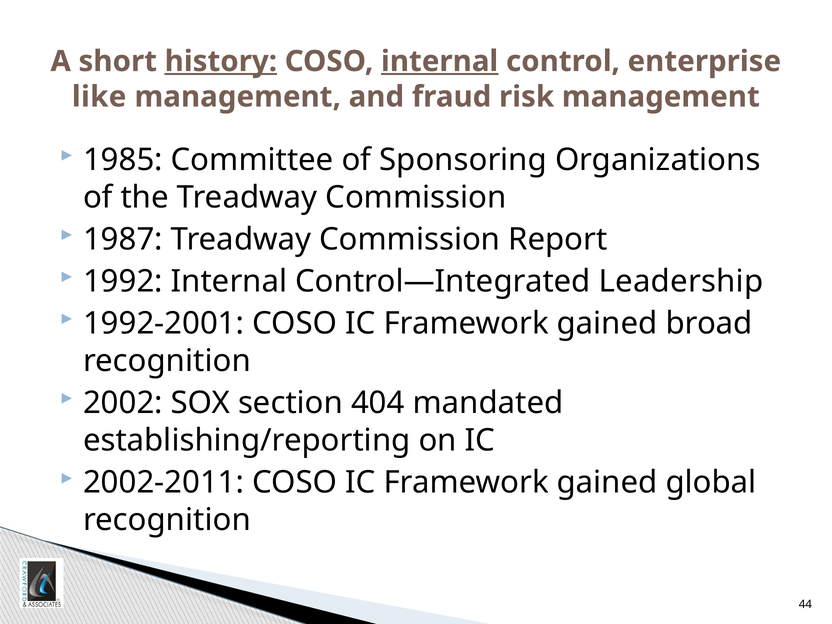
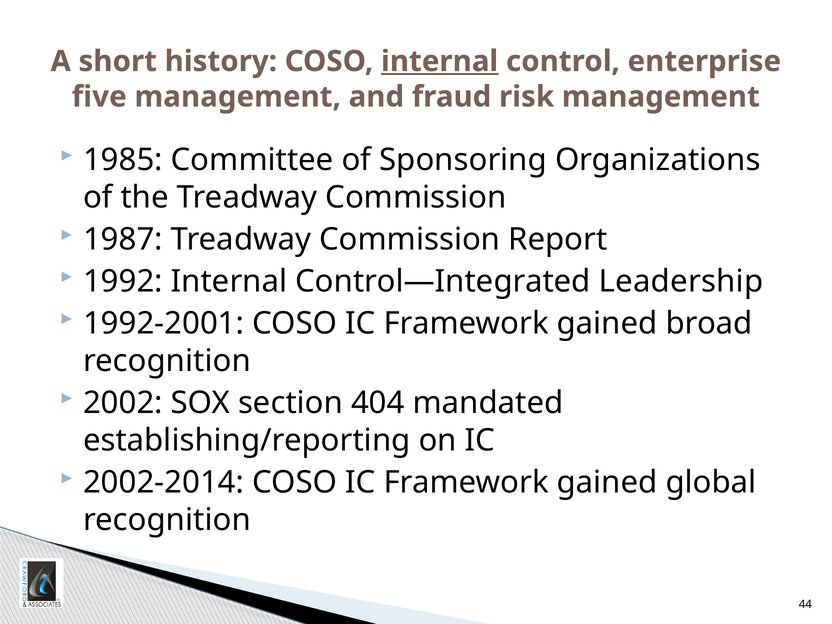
history underline: present -> none
like: like -> five
2002-2011: 2002-2011 -> 2002-2014
